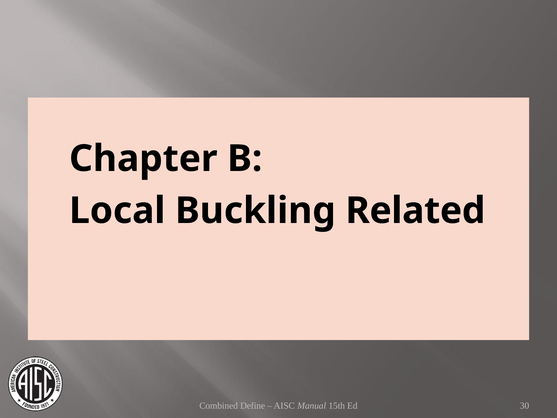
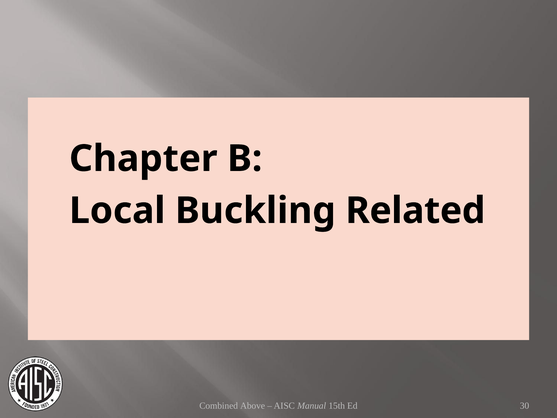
Define: Define -> Above
